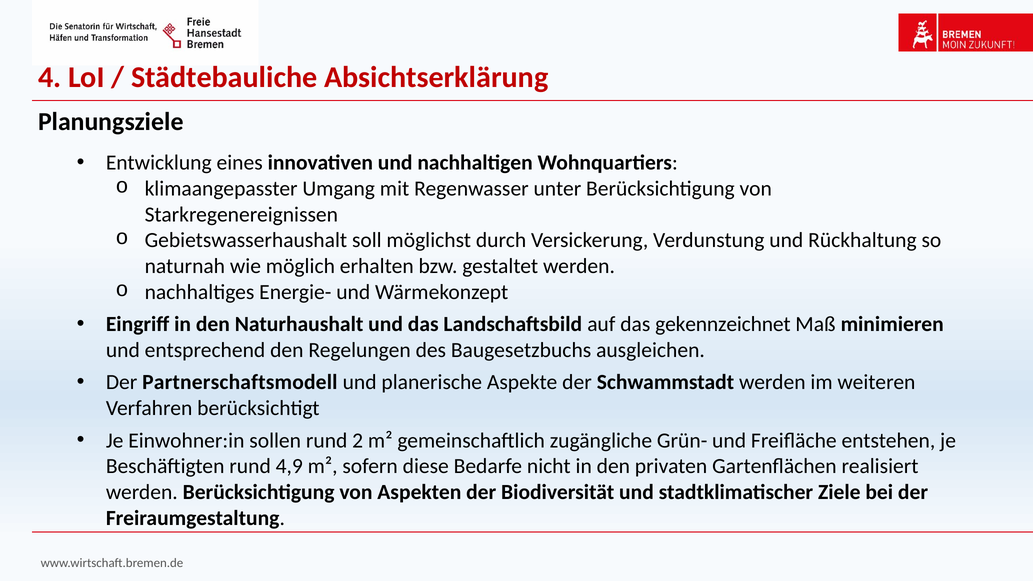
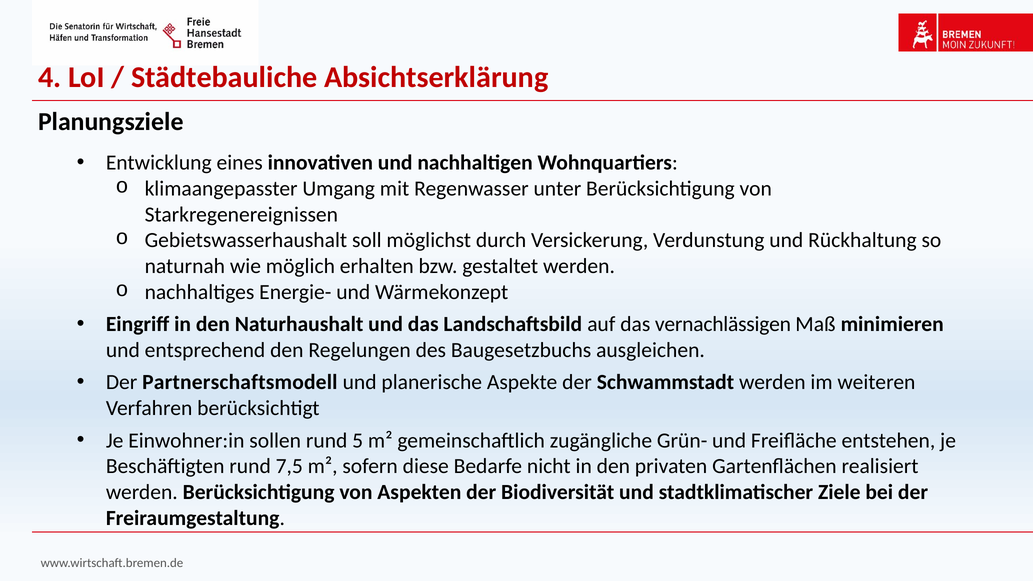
gekennzeichnet: gekennzeichnet -> vernachlässigen
2: 2 -> 5
4,9: 4,9 -> 7,5
